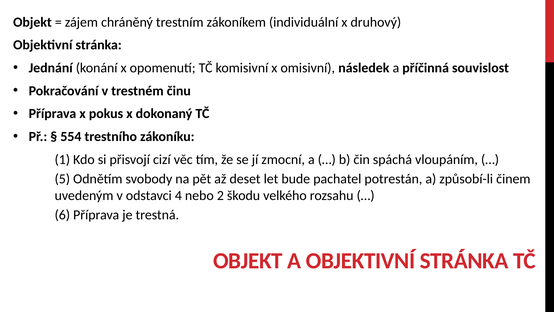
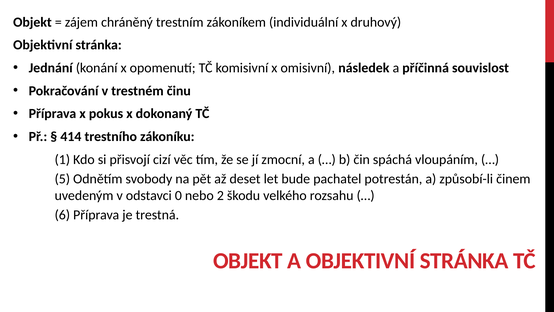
554: 554 -> 414
4: 4 -> 0
